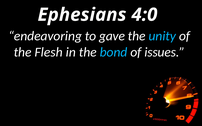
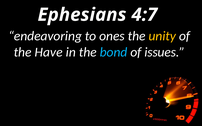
4:0: 4:0 -> 4:7
gave: gave -> ones
unity colour: light blue -> yellow
Flesh: Flesh -> Have
